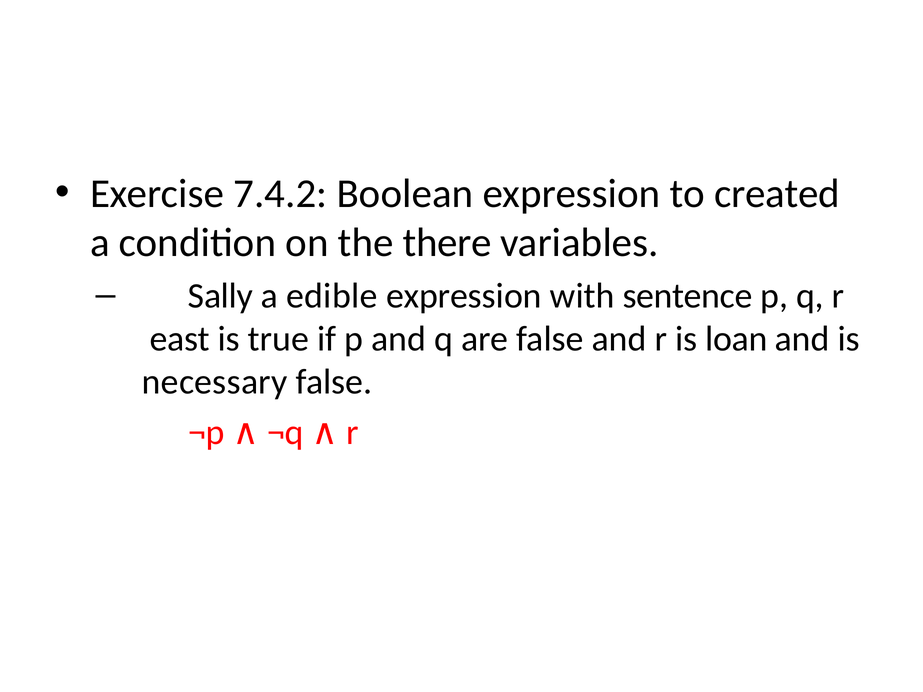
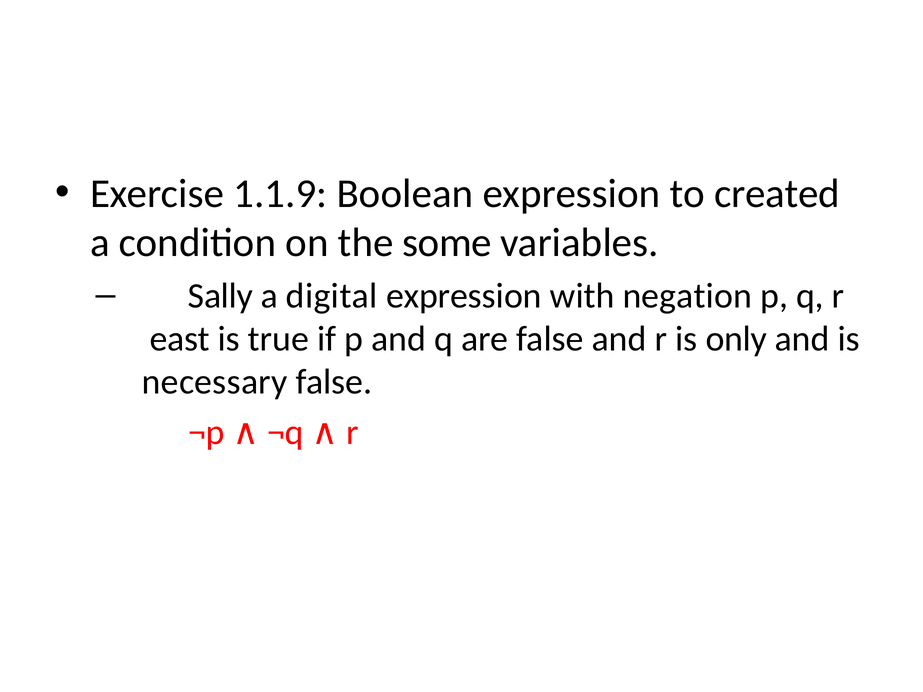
7.4.2: 7.4.2 -> 1.1.9
there: there -> some
edible: edible -> digital
sentence: sentence -> negation
loan: loan -> only
